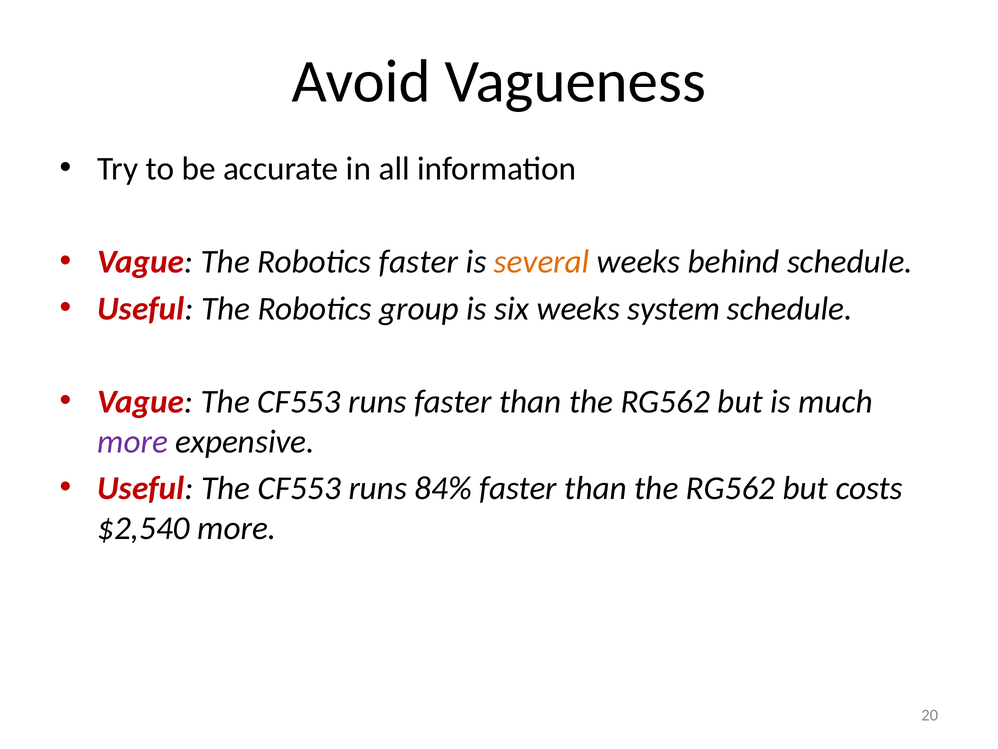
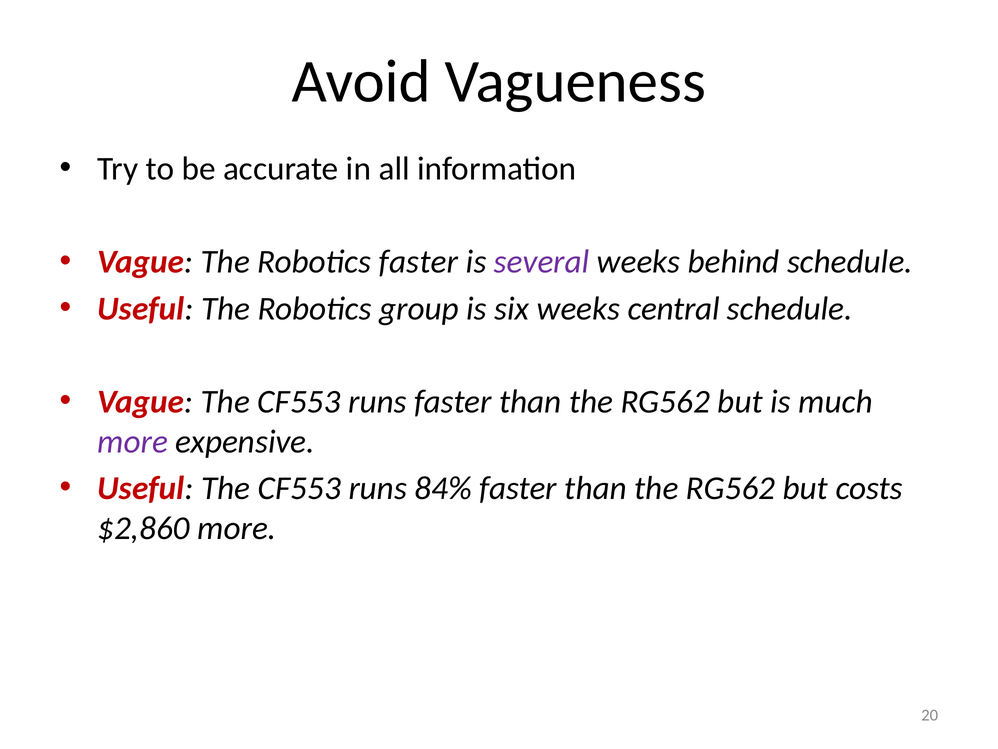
several colour: orange -> purple
system: system -> central
$2,540: $2,540 -> $2,860
